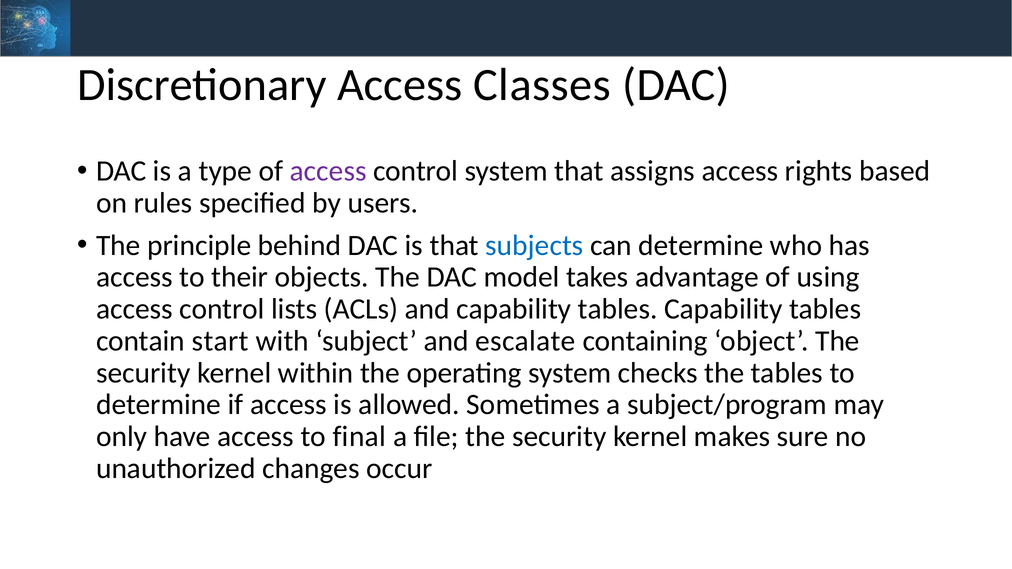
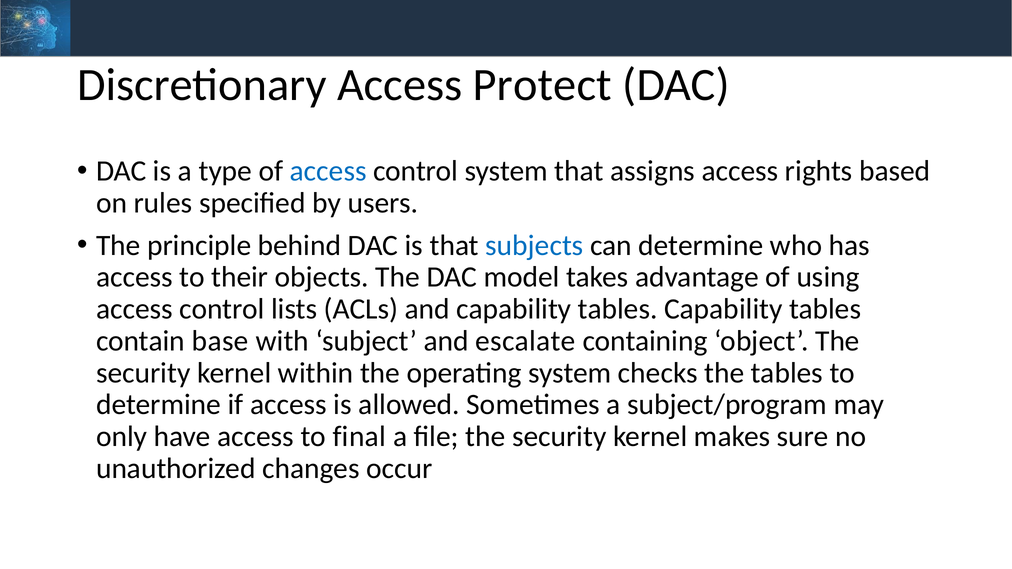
Classes: Classes -> Protect
access at (328, 171) colour: purple -> blue
start: start -> base
